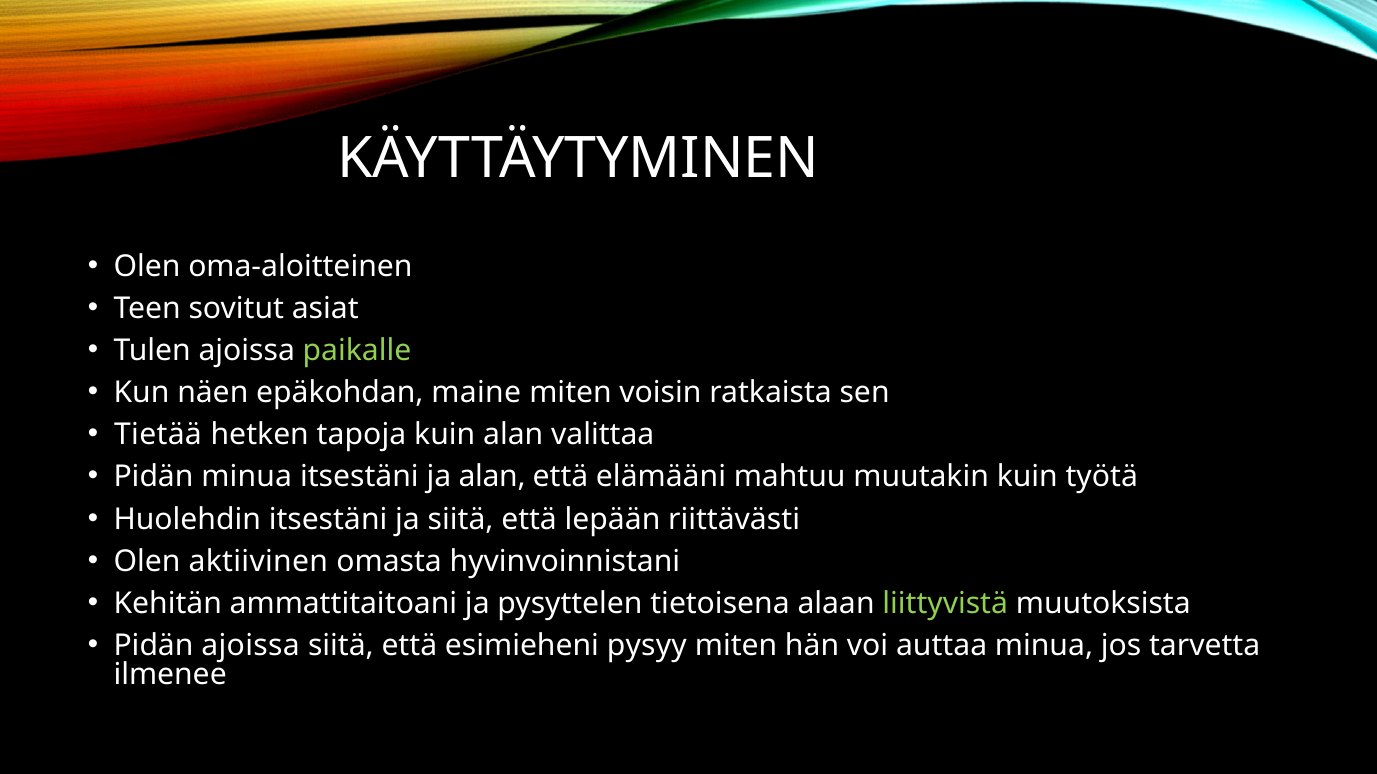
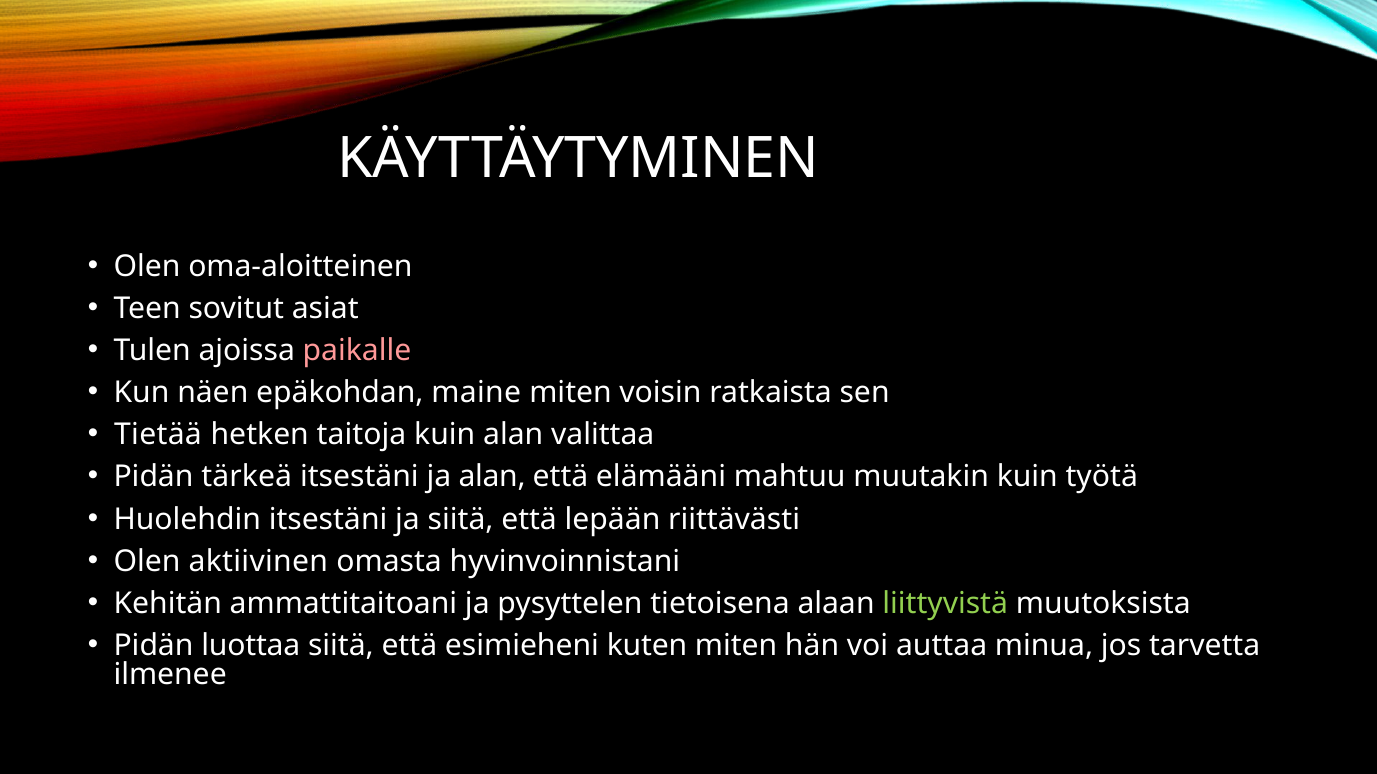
paikalle colour: light green -> pink
tapoja: tapoja -> taitoja
Pidän minua: minua -> tärkeä
Pidän ajoissa: ajoissa -> luottaa
pysyy: pysyy -> kuten
